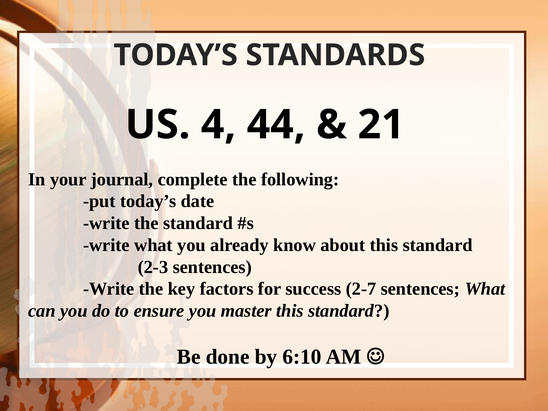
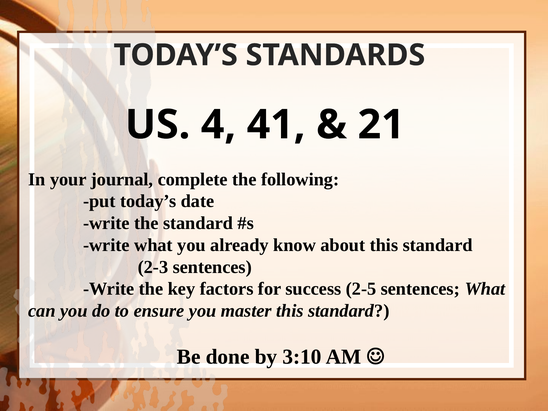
44: 44 -> 41
2-7: 2-7 -> 2-5
6:10: 6:10 -> 3:10
